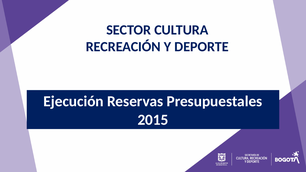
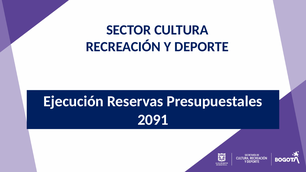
2015: 2015 -> 2091
